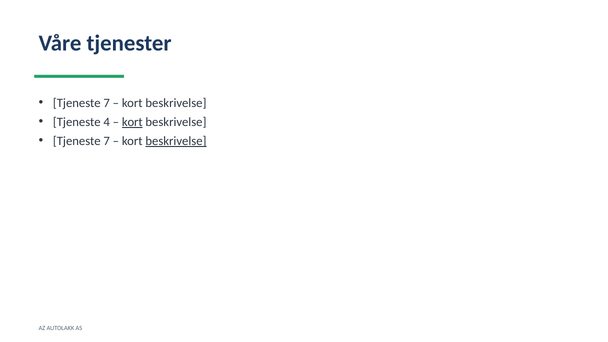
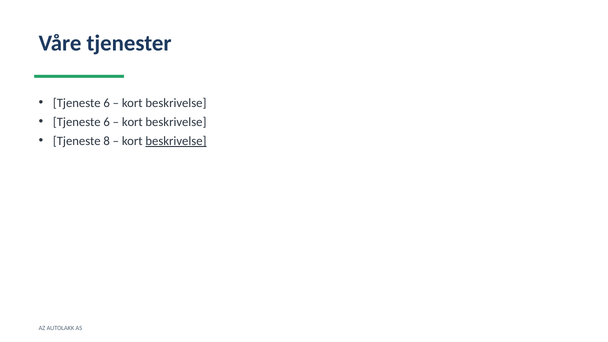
7 at (107, 103): 7 -> 6
4 at (107, 122): 4 -> 6
kort at (132, 122) underline: present -> none
7 at (107, 141): 7 -> 8
